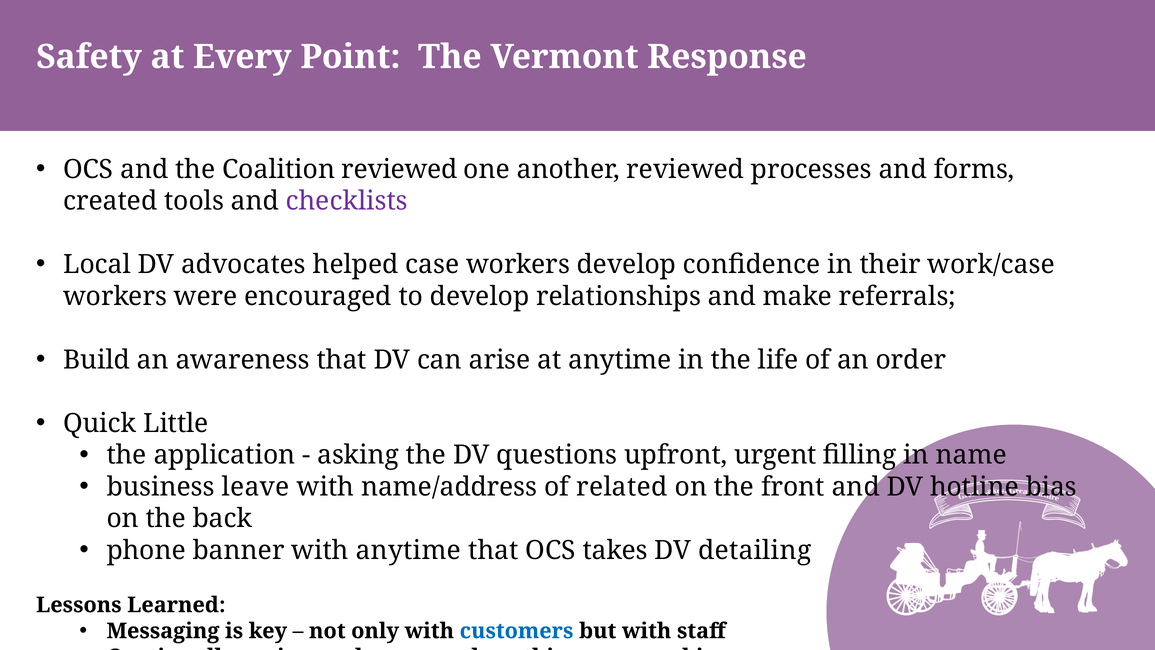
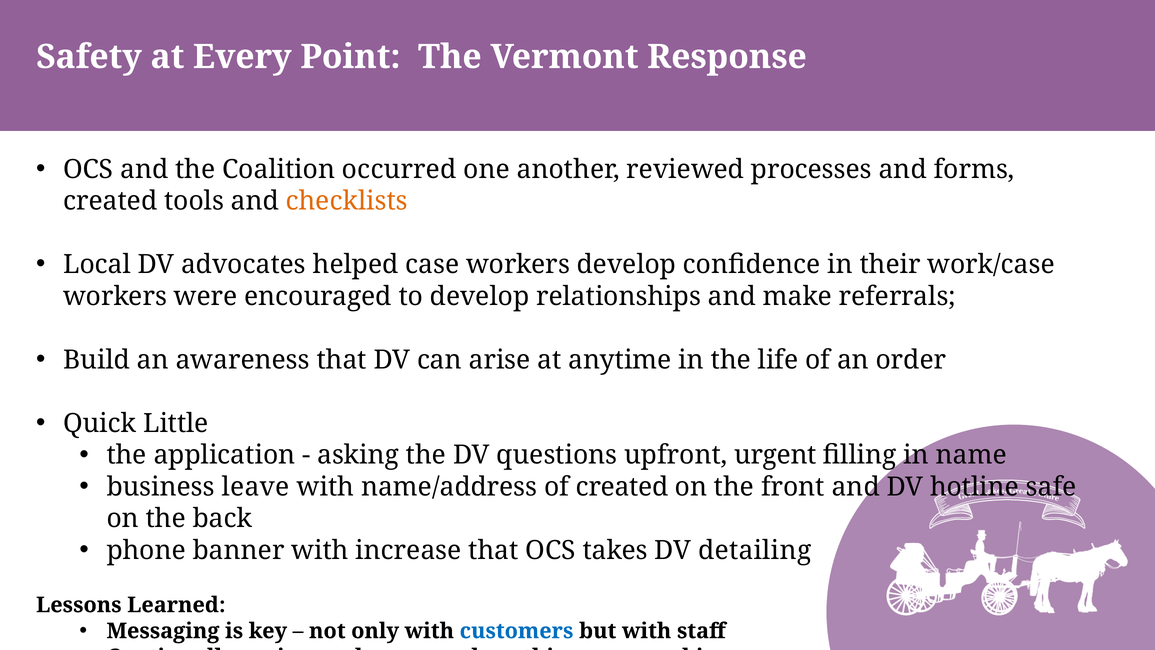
Coalition reviewed: reviewed -> occurred
checklists colour: purple -> orange
of related: related -> created
bias: bias -> safe
with anytime: anytime -> increase
